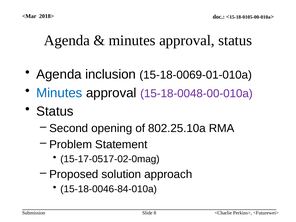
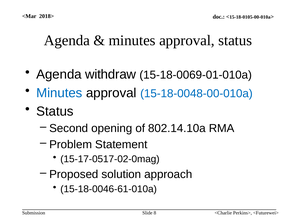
inclusion: inclusion -> withdraw
15-18-0048-00-010a colour: purple -> blue
802.25.10a: 802.25.10a -> 802.14.10a
15-18-0046-84-010a: 15-18-0046-84-010a -> 15-18-0046-61-010a
